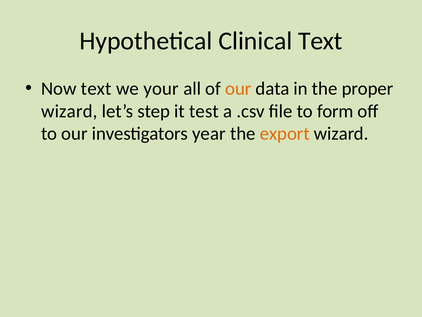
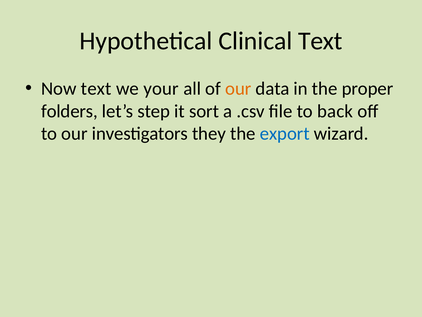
wizard at (69, 111): wizard -> folders
test: test -> sort
form: form -> back
year: year -> they
export colour: orange -> blue
